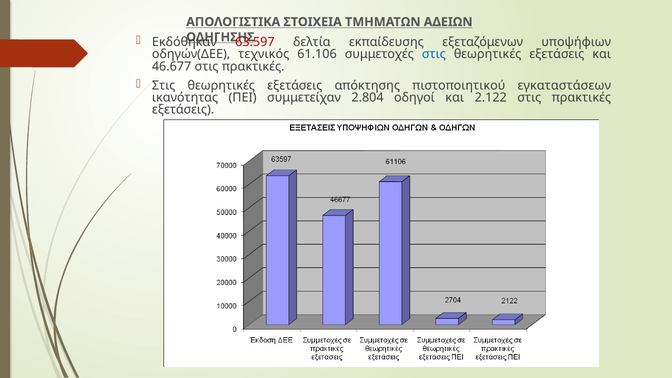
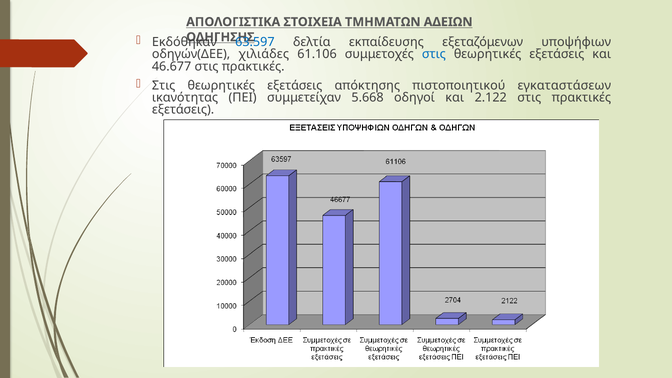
63.597 colour: red -> blue
τεχνικός: τεχνικός -> χιλιάδες
2.804: 2.804 -> 5.668
